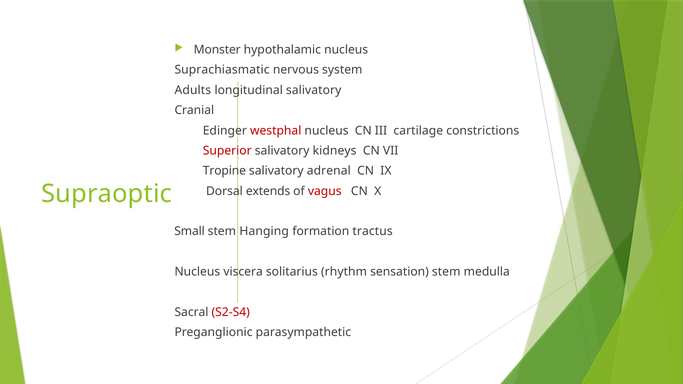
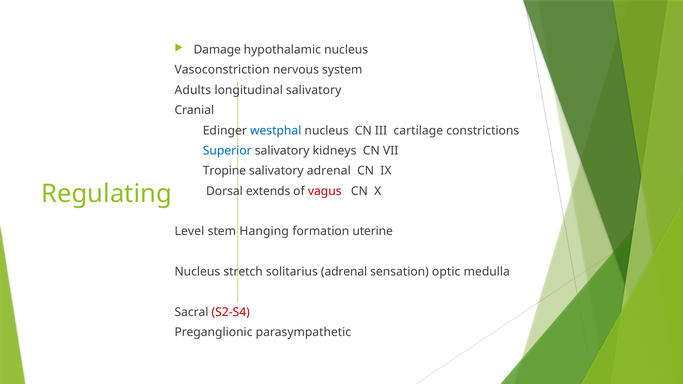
Monster: Monster -> Damage
Suprachiasmatic: Suprachiasmatic -> Vasoconstriction
westphal colour: red -> blue
Superior colour: red -> blue
Supraoptic: Supraoptic -> Regulating
Small: Small -> Level
tractus: tractus -> uterine
viscera: viscera -> stretch
solitarius rhythm: rhythm -> adrenal
sensation stem: stem -> optic
